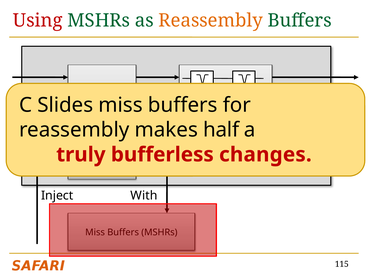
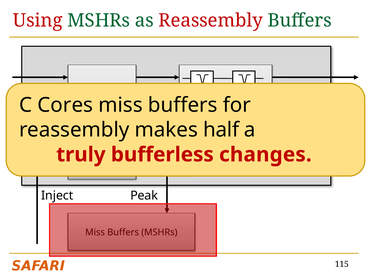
Reassembly at (211, 20) colour: orange -> red
Slides: Slides -> Cores
With: With -> Peak
